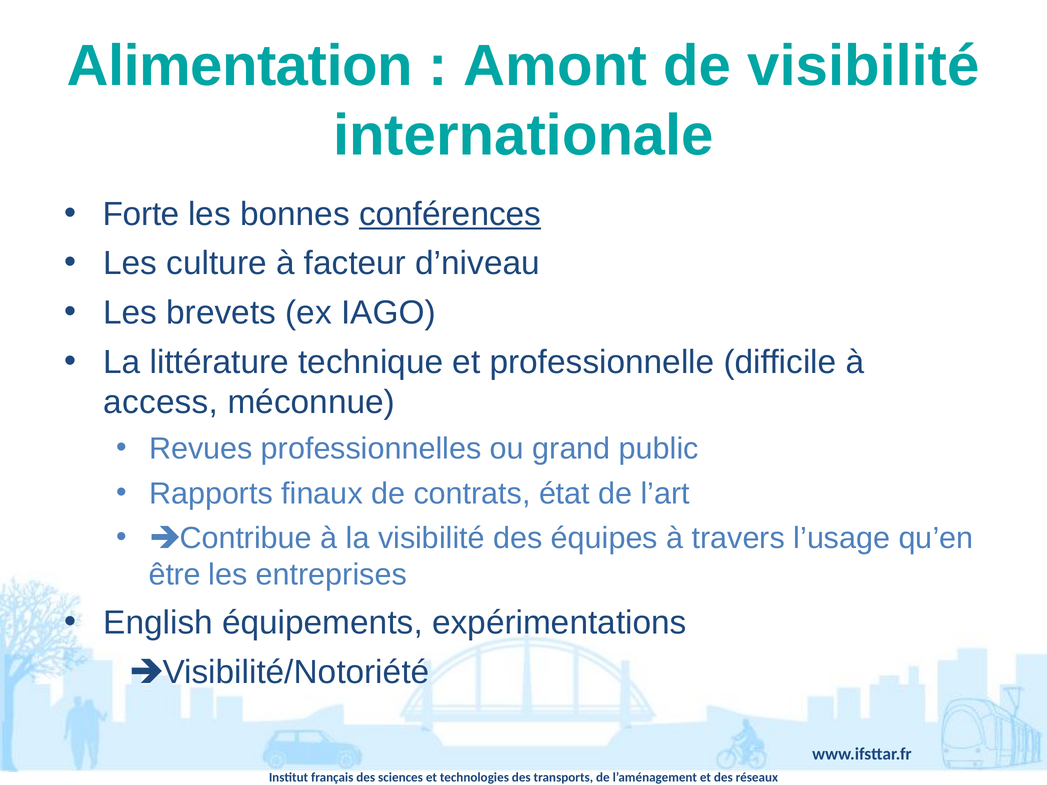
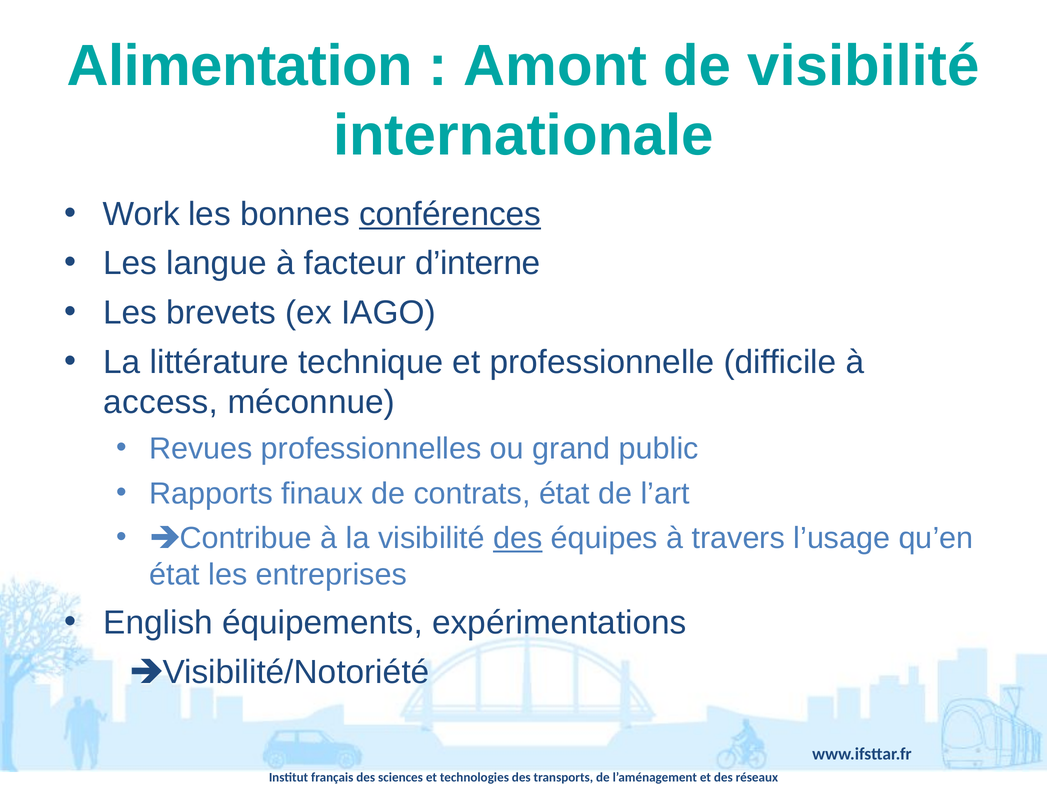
Forte: Forte -> Work
culture: culture -> langue
d’niveau: d’niveau -> d’interne
des at (518, 538) underline: none -> present
être at (175, 575): être -> état
